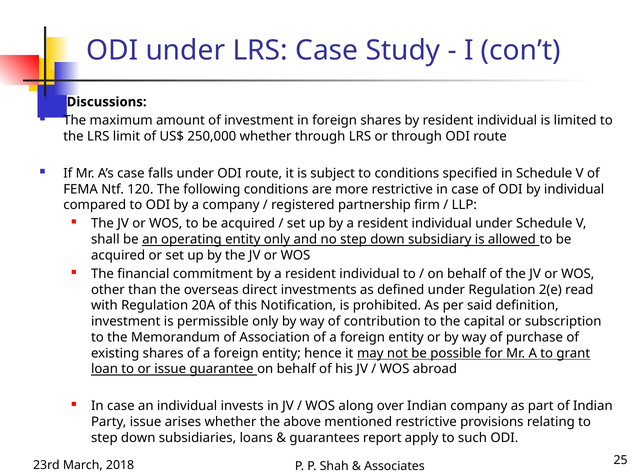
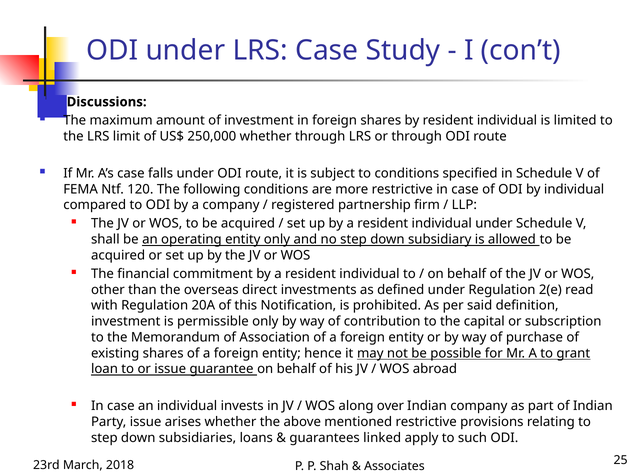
report: report -> linked
